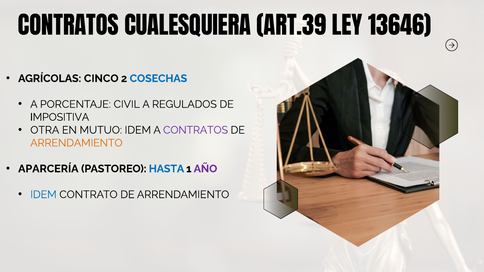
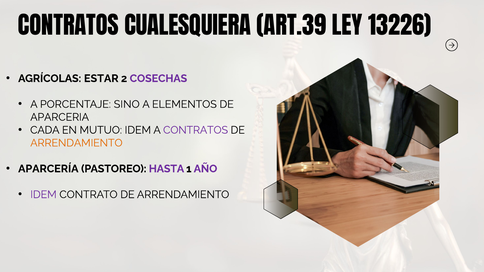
13646: 13646 -> 13226
CINCO: CINCO -> ESTAR
COSECHAS colour: blue -> purple
CIVIL: CIVIL -> SINO
REGULADOS: REGULADOS -> ELEMENTOS
IMPOSITIVA: IMPOSITIVA -> APARCERIA
OTRA: OTRA -> CADA
HASTA colour: blue -> purple
IDEM at (43, 195) colour: blue -> purple
